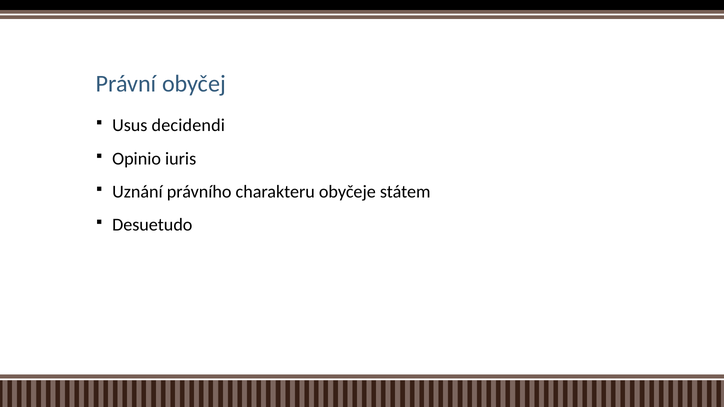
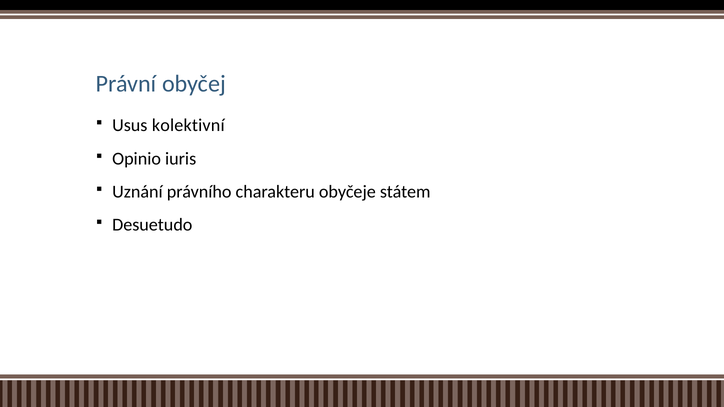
decidendi: decidendi -> kolektivní
